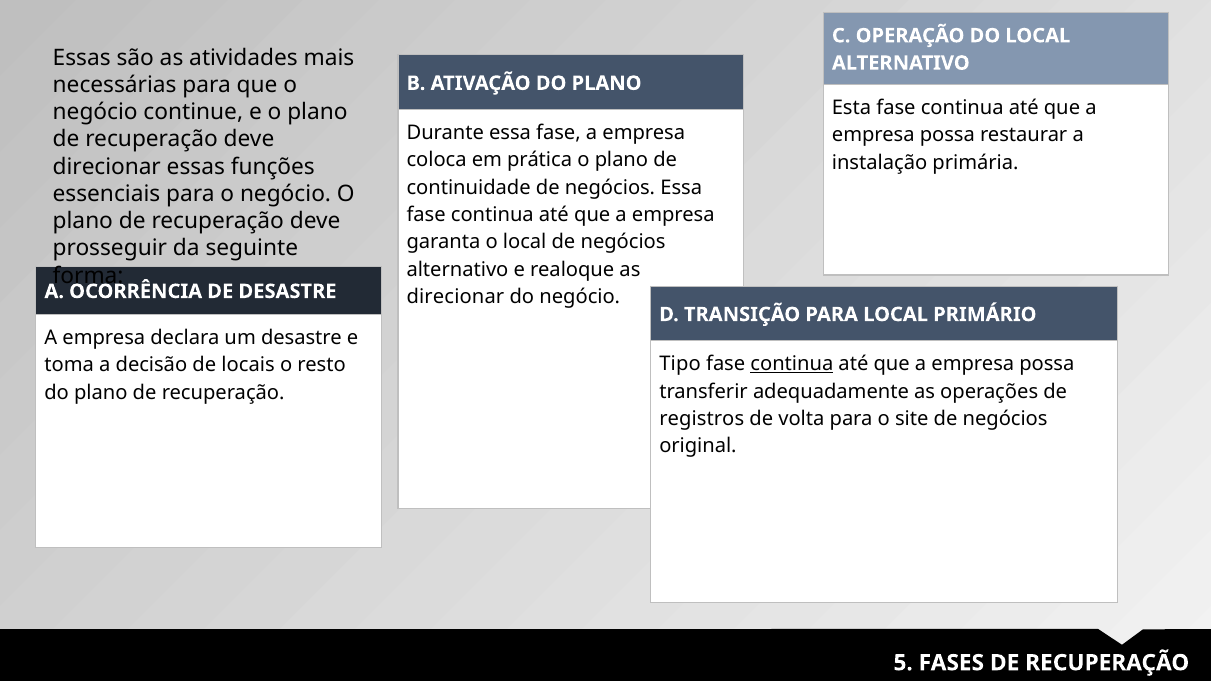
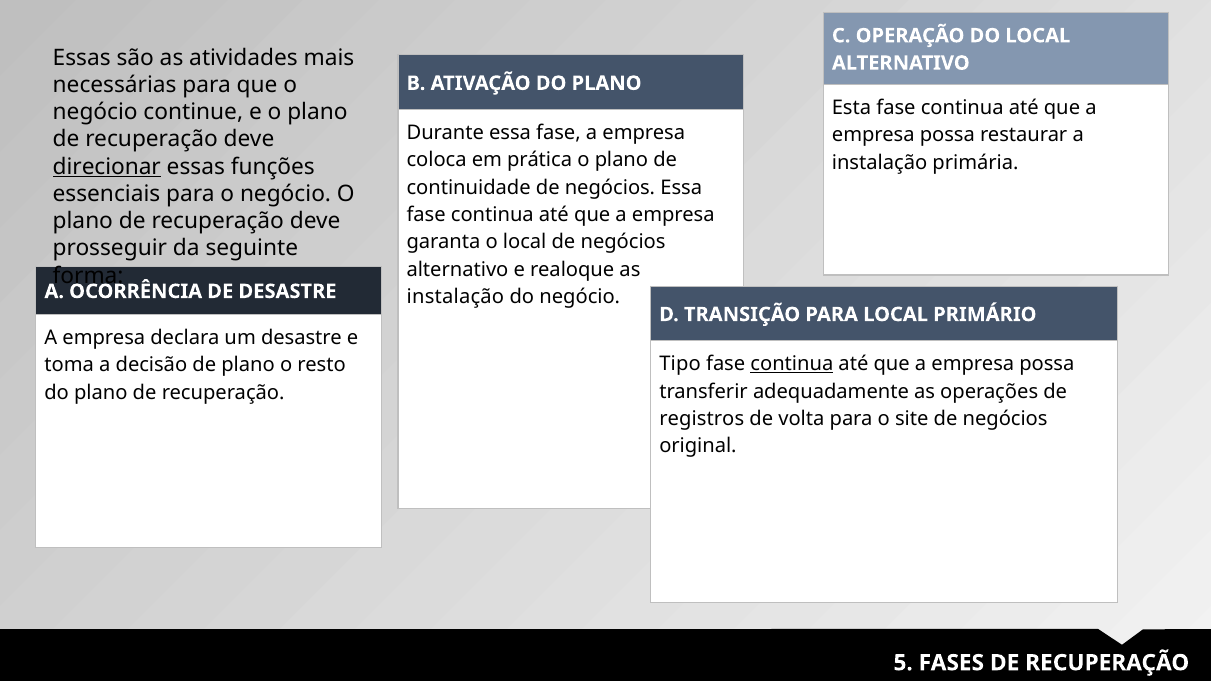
direcionar at (107, 167) underline: none -> present
direcionar at (455, 297): direcionar -> instalação
de locais: locais -> plano
